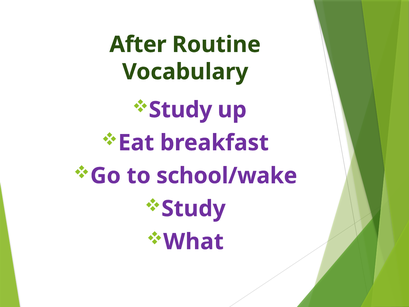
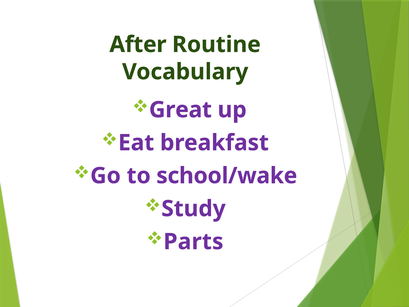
Study at (180, 110): Study -> Great
What: What -> Parts
